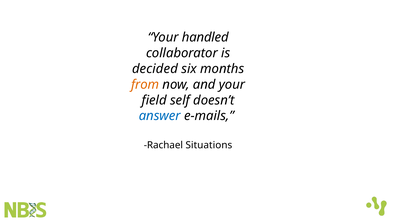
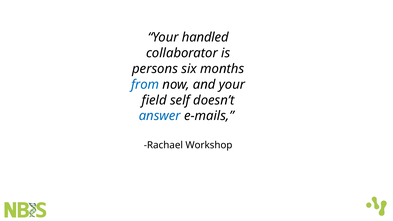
decided: decided -> persons
from colour: orange -> blue
Situations: Situations -> Workshop
